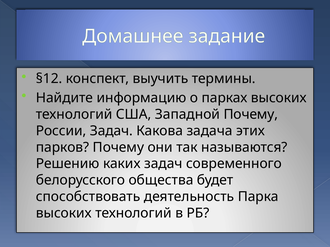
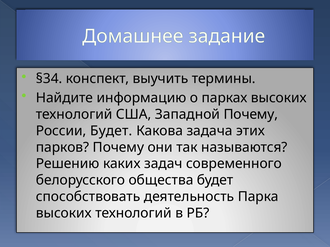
§12: §12 -> §34
России Задач: Задач -> Будет
